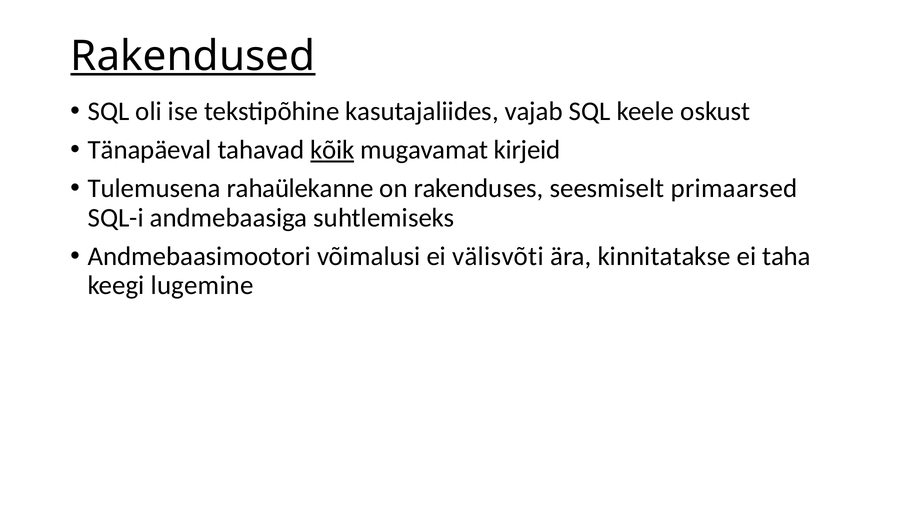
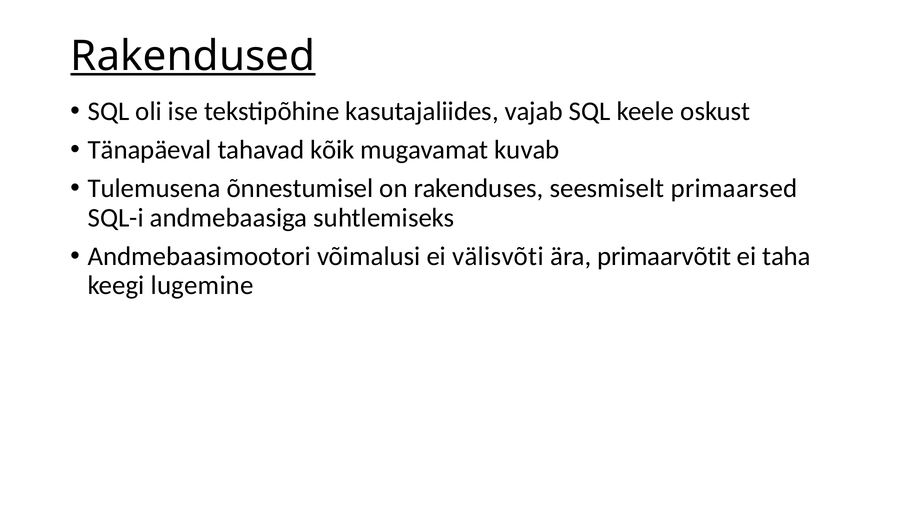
kõik underline: present -> none
kirjeid: kirjeid -> kuvab
rahaülekanne: rahaülekanne -> õnnestumisel
kinnitatakse: kinnitatakse -> primaarvõtit
